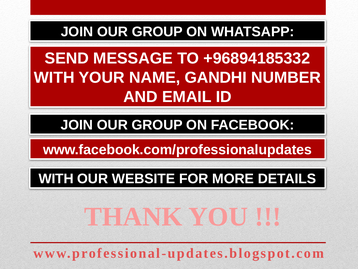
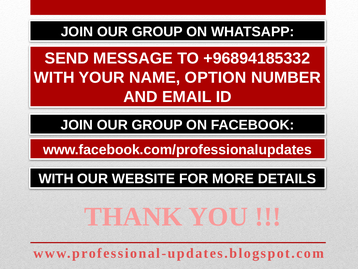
GANDHI: GANDHI -> OPTION
